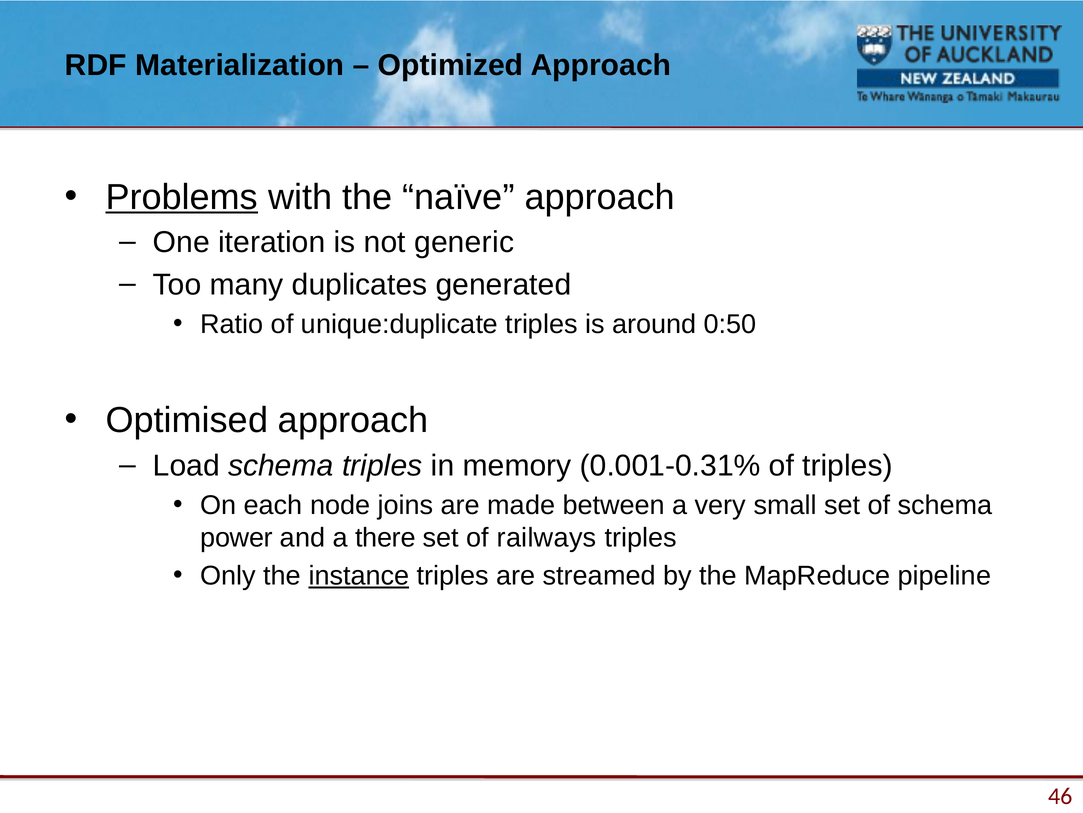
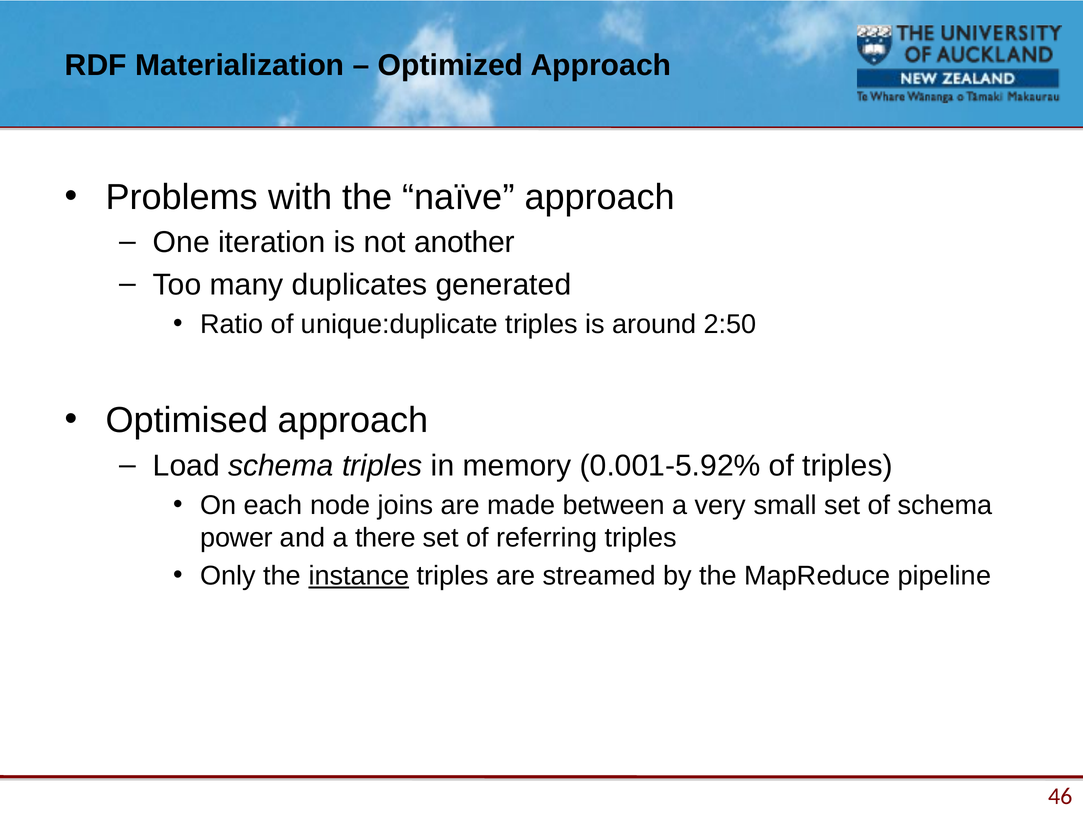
Problems underline: present -> none
generic: generic -> another
0:50: 0:50 -> 2:50
0.001-0.31%: 0.001-0.31% -> 0.001-5.92%
railways: railways -> referring
